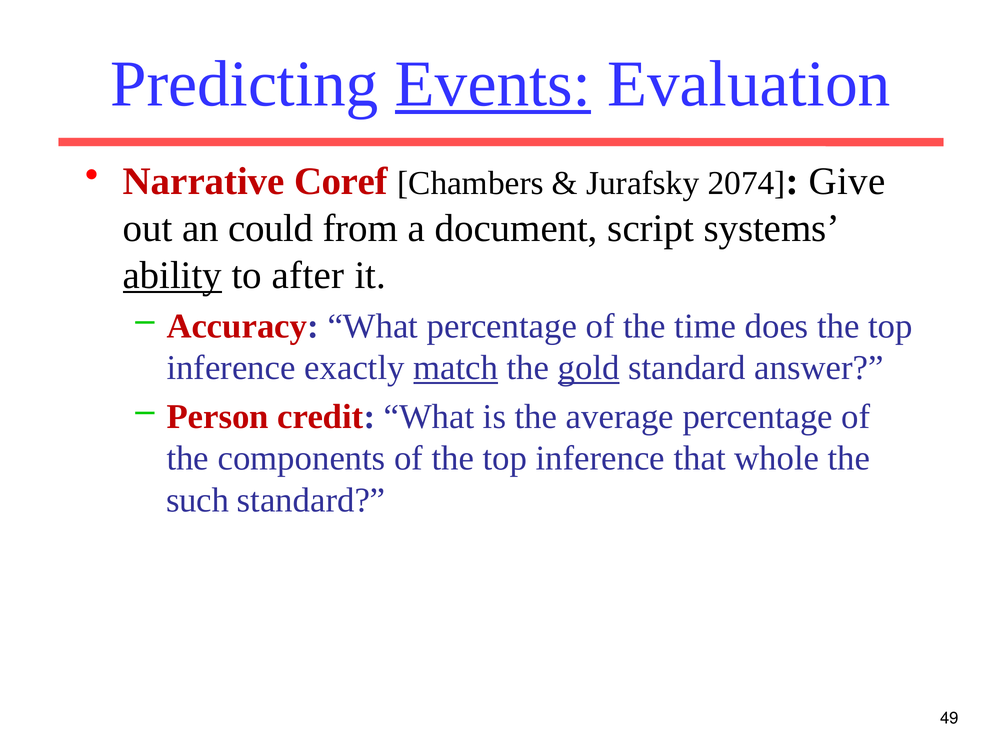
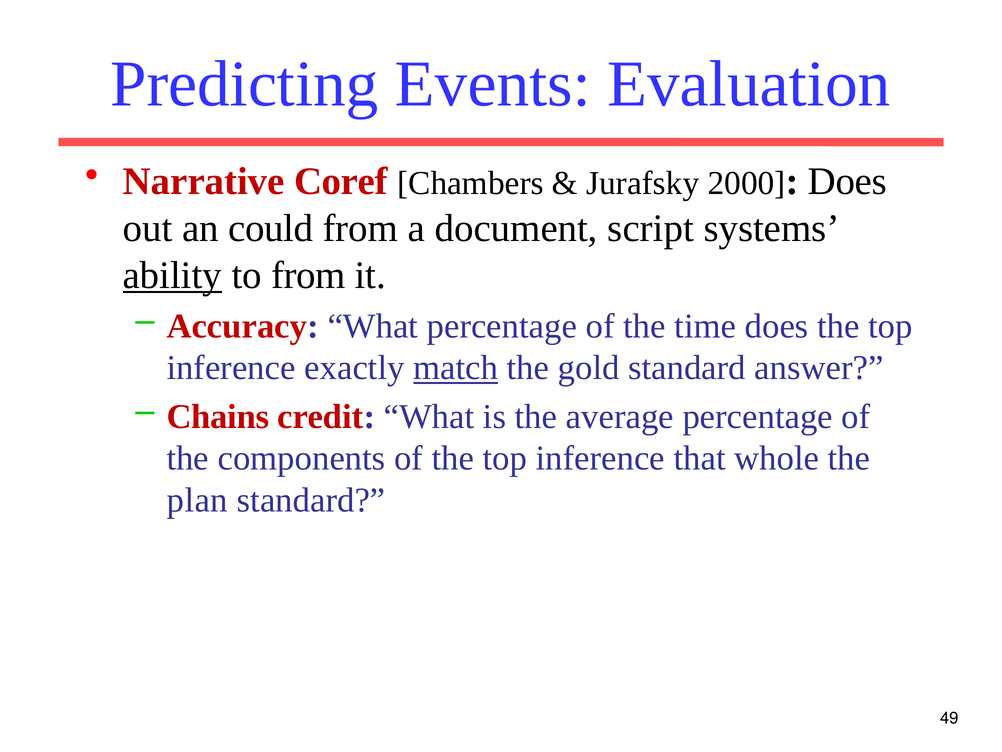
Events underline: present -> none
2074: 2074 -> 2000
Give at (847, 181): Give -> Does
to after: after -> from
gold underline: present -> none
Person: Person -> Chains
such: such -> plan
